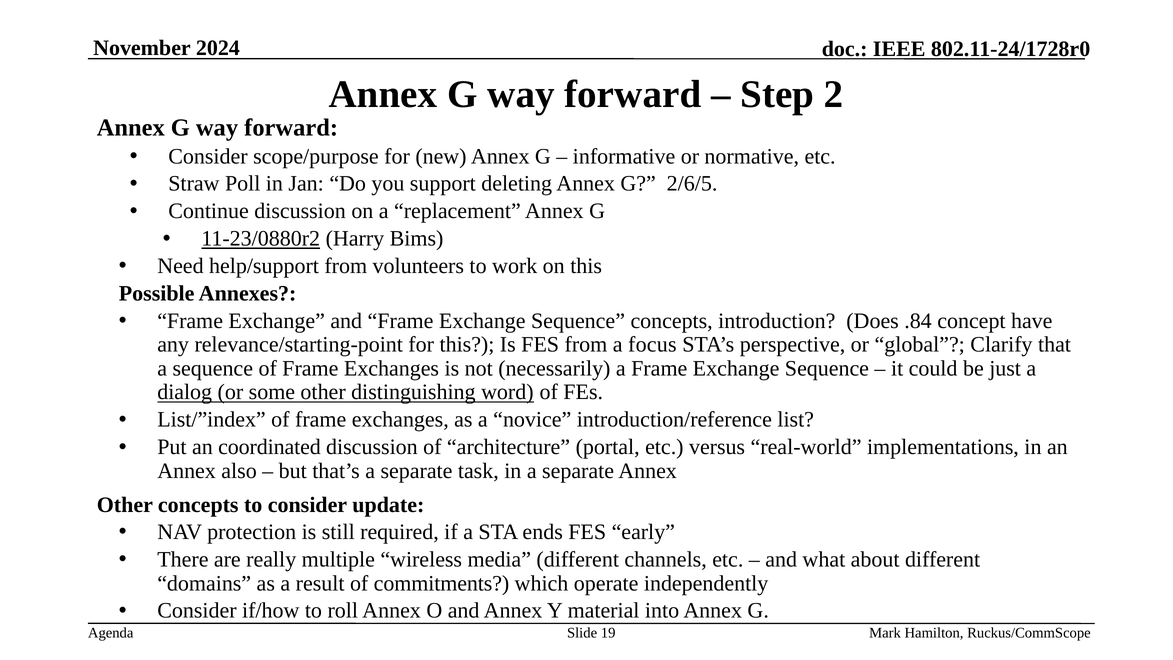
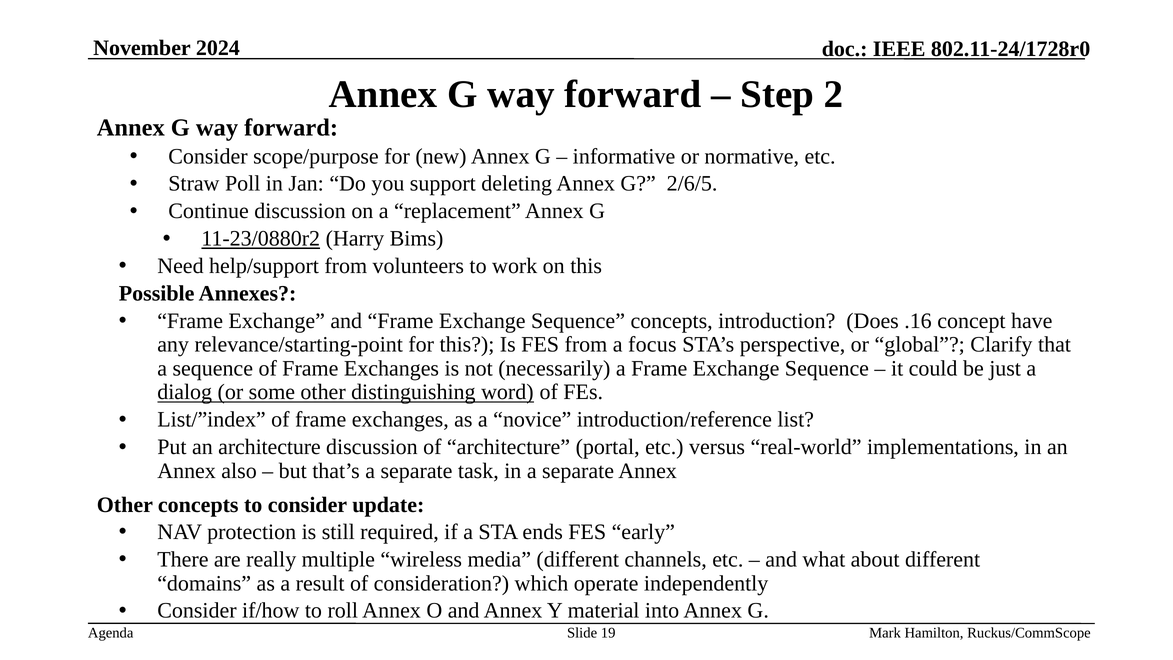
.84: .84 -> .16
an coordinated: coordinated -> architecture
commitments: commitments -> consideration
